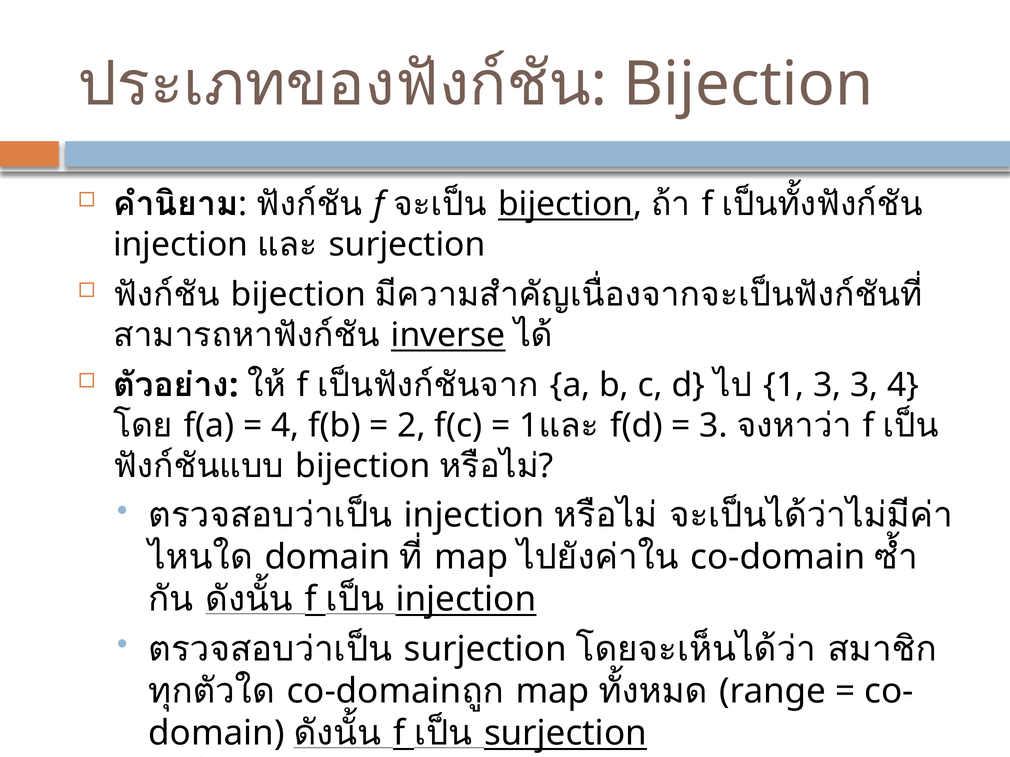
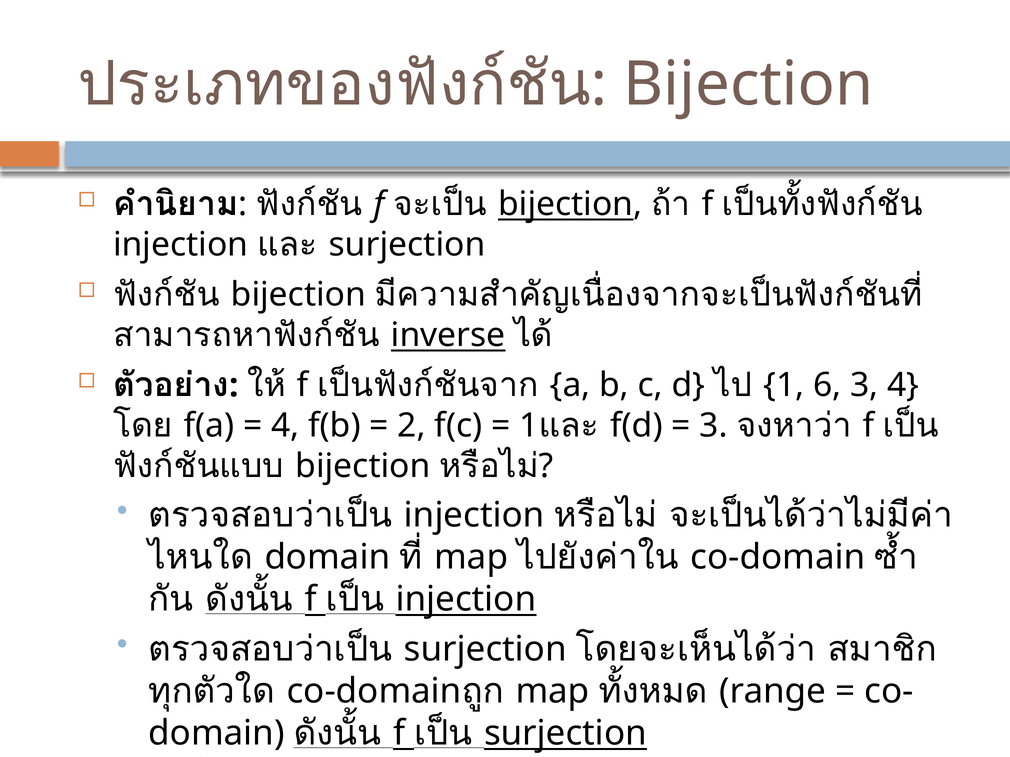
1 3: 3 -> 6
